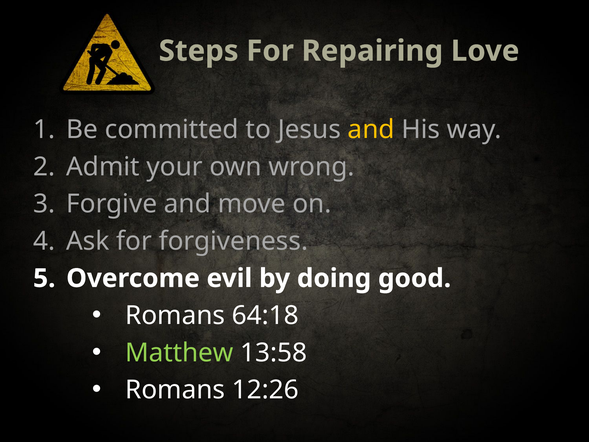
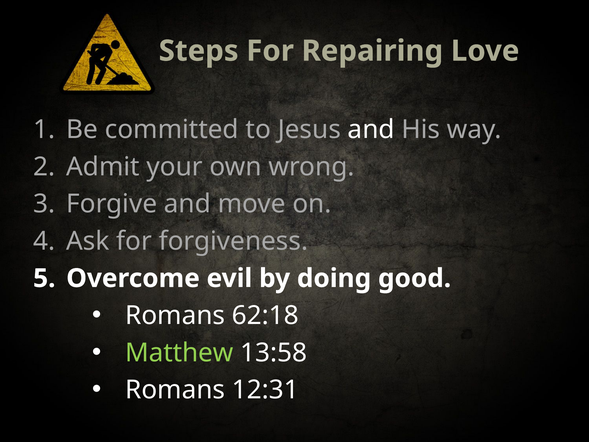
and at (371, 130) colour: yellow -> white
64:18: 64:18 -> 62:18
12:26: 12:26 -> 12:31
